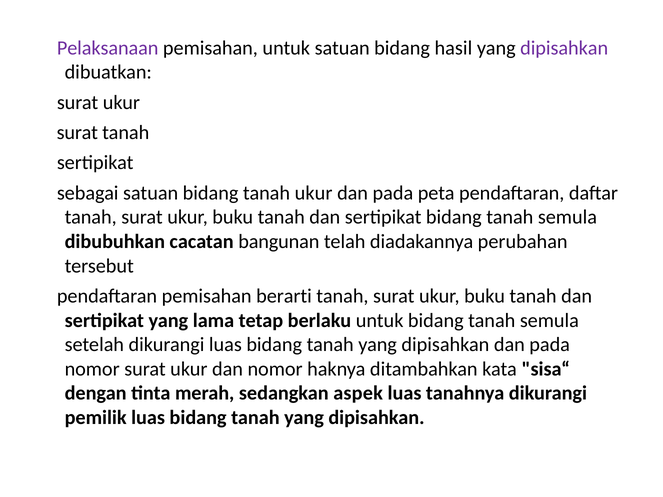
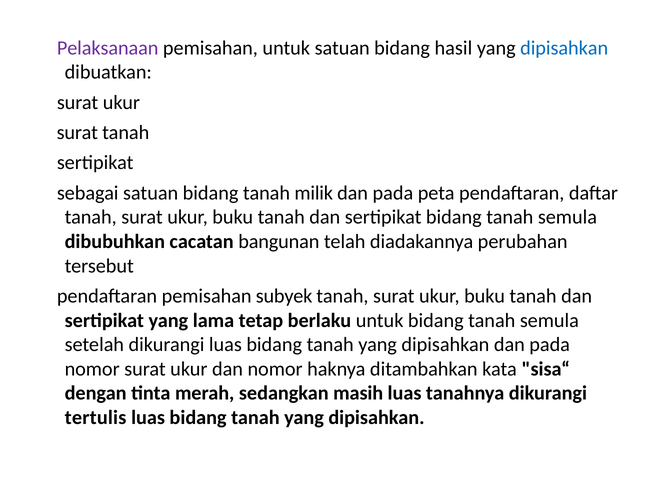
dipisahkan at (564, 48) colour: purple -> blue
tanah ukur: ukur -> milik
berarti: berarti -> subyek
aspek: aspek -> masih
pemilik: pemilik -> tertulis
